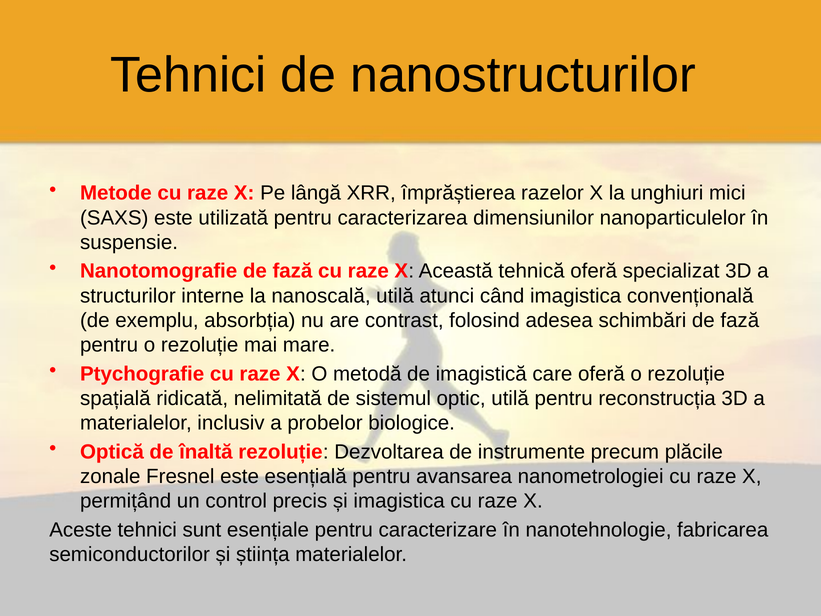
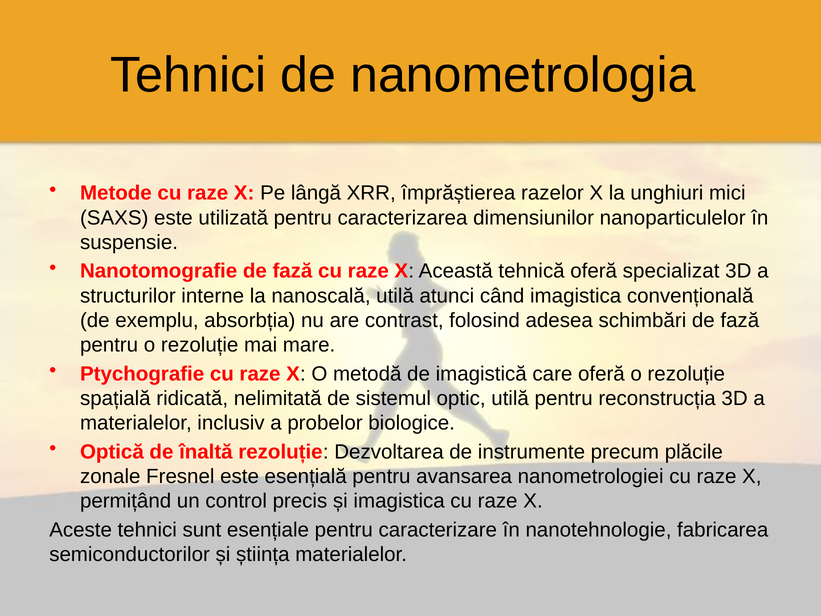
nanostructurilor: nanostructurilor -> nanometrologia
